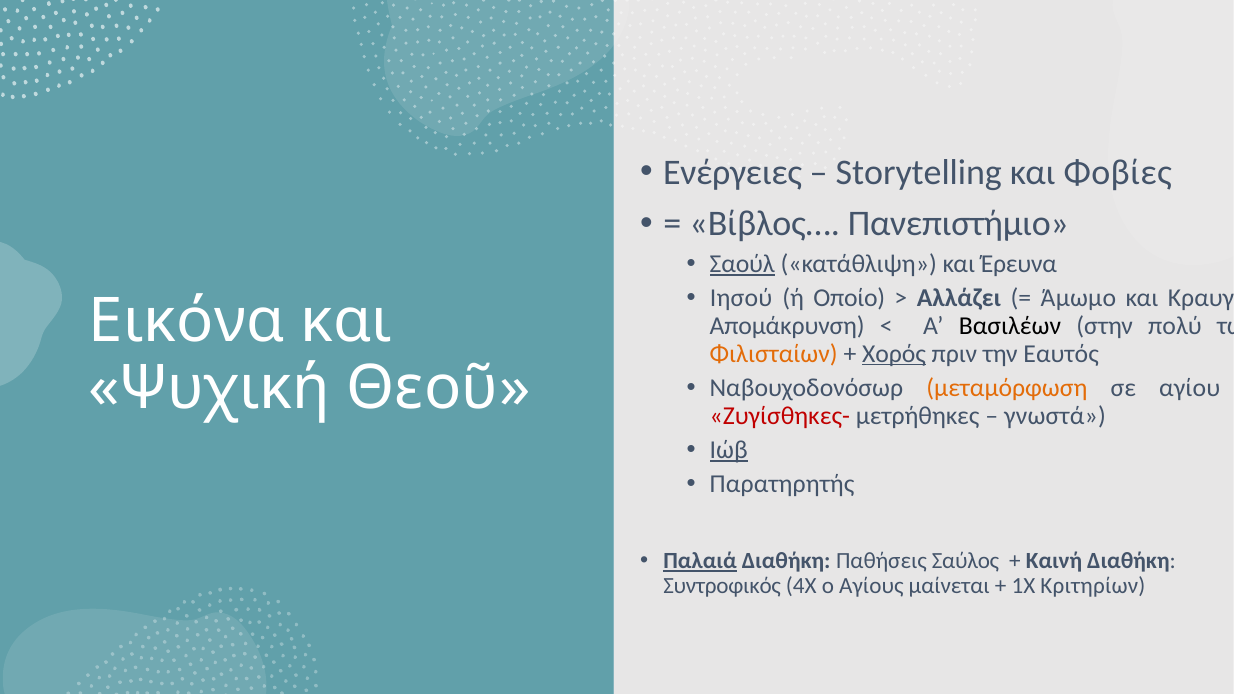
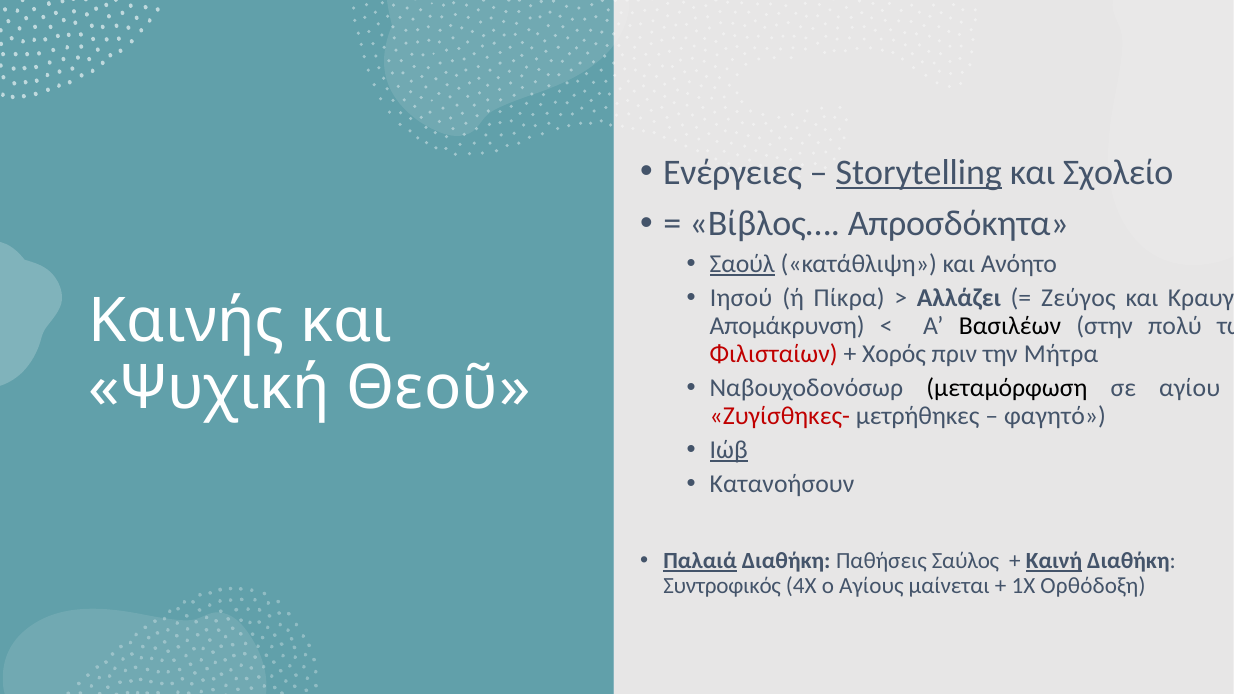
Storytelling underline: none -> present
Φοβίες: Φοβίες -> Σχολείο
Πανεπιστήμιο: Πανεπιστήμιο -> Απροσδόκητα
Έρευνα: Έρευνα -> Ανόητο
Οποίο: Οποίο -> Πίκρα
Άμωμο: Άμωμο -> Ζεύγος
Εικόνα: Εικόνα -> Καινής
Φιλισταίων colour: orange -> red
Χορός underline: present -> none
Εαυτός: Εαυτός -> Μήτρα
μεταμόρφωση colour: orange -> black
γνωστά: γνωστά -> φαγητό
Παρατηρητής: Παρατηρητής -> Κατανοήσουν
Καινή underline: none -> present
Κριτηρίων: Κριτηρίων -> Ορθόδοξη
